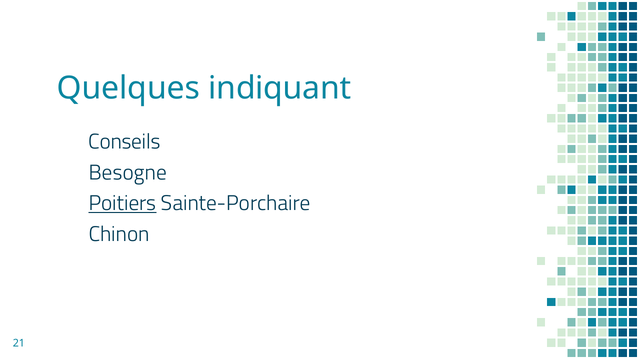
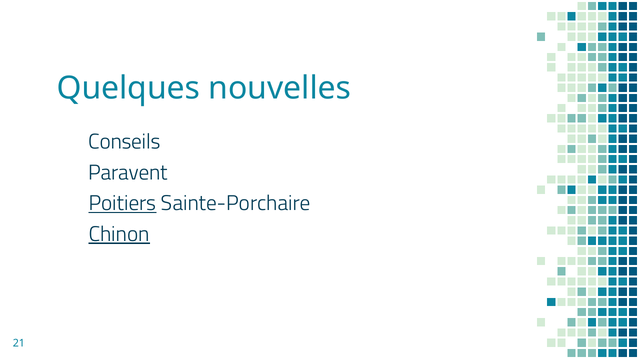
indiquant: indiquant -> nouvelles
Besogne: Besogne -> Paravent
Chinon underline: none -> present
